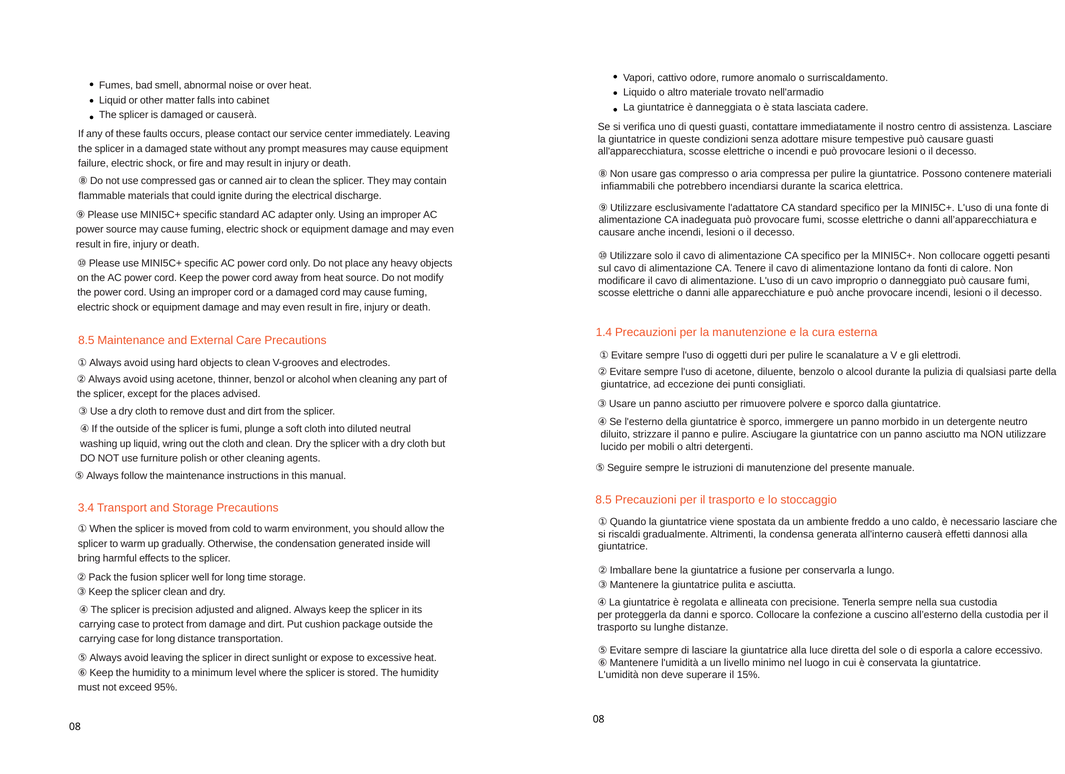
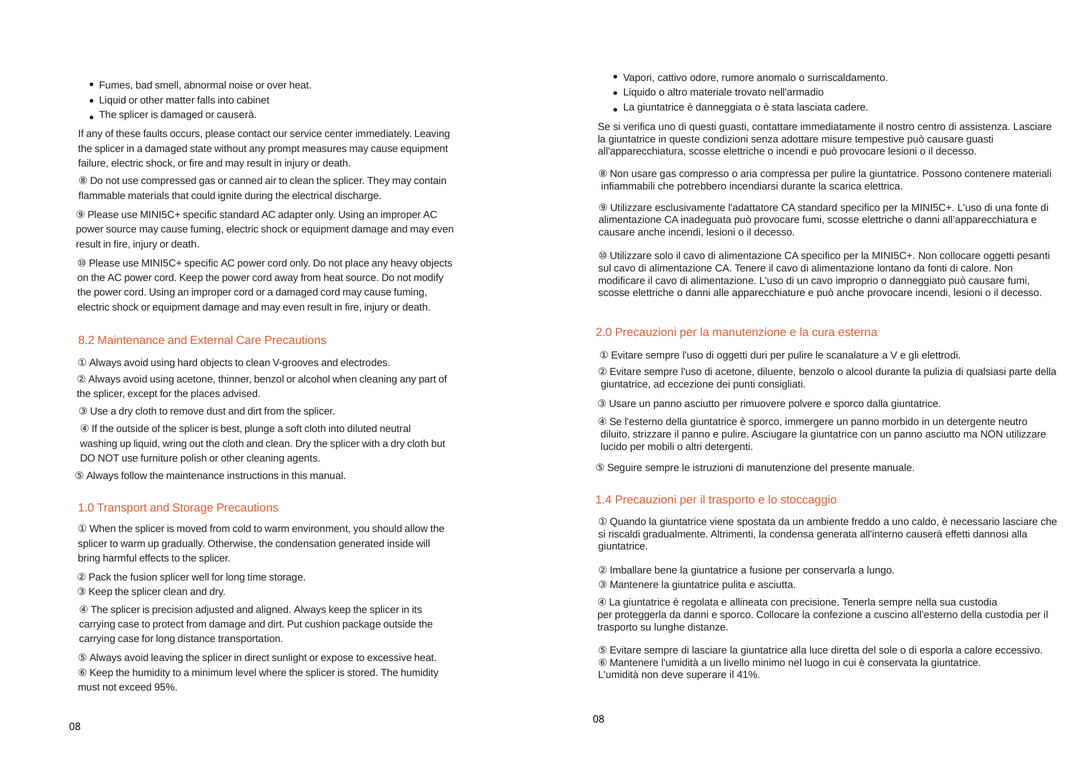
1.4: 1.4 -> 2.0
8.5 at (86, 340): 8.5 -> 8.2
is fumi: fumi -> best
8.5 at (604, 500): 8.5 -> 1.4
3.4: 3.4 -> 1.0
15%: 15% -> 41%
